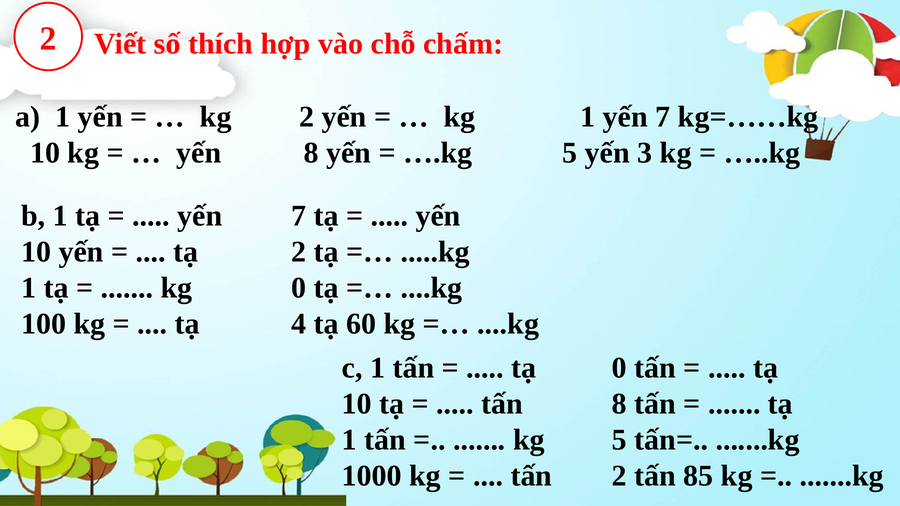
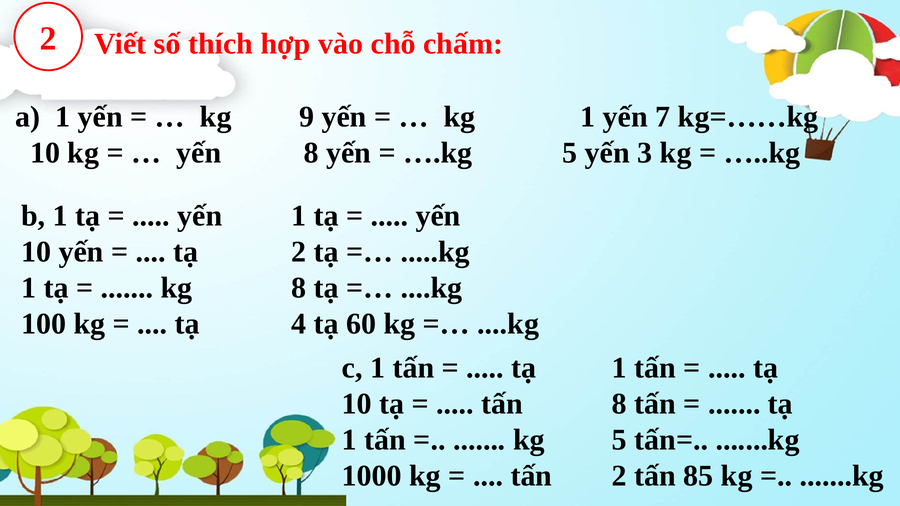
kg 2: 2 -> 9
7 at (299, 216): 7 -> 1
kg 0: 0 -> 8
0 at (619, 368): 0 -> 1
